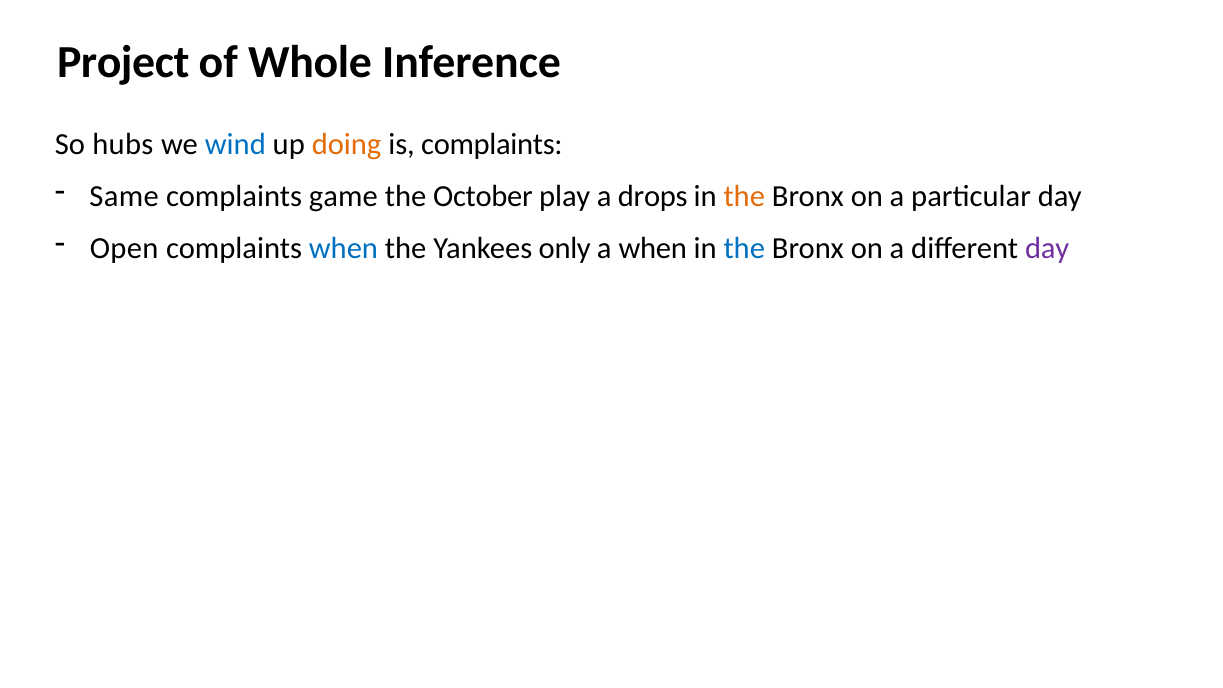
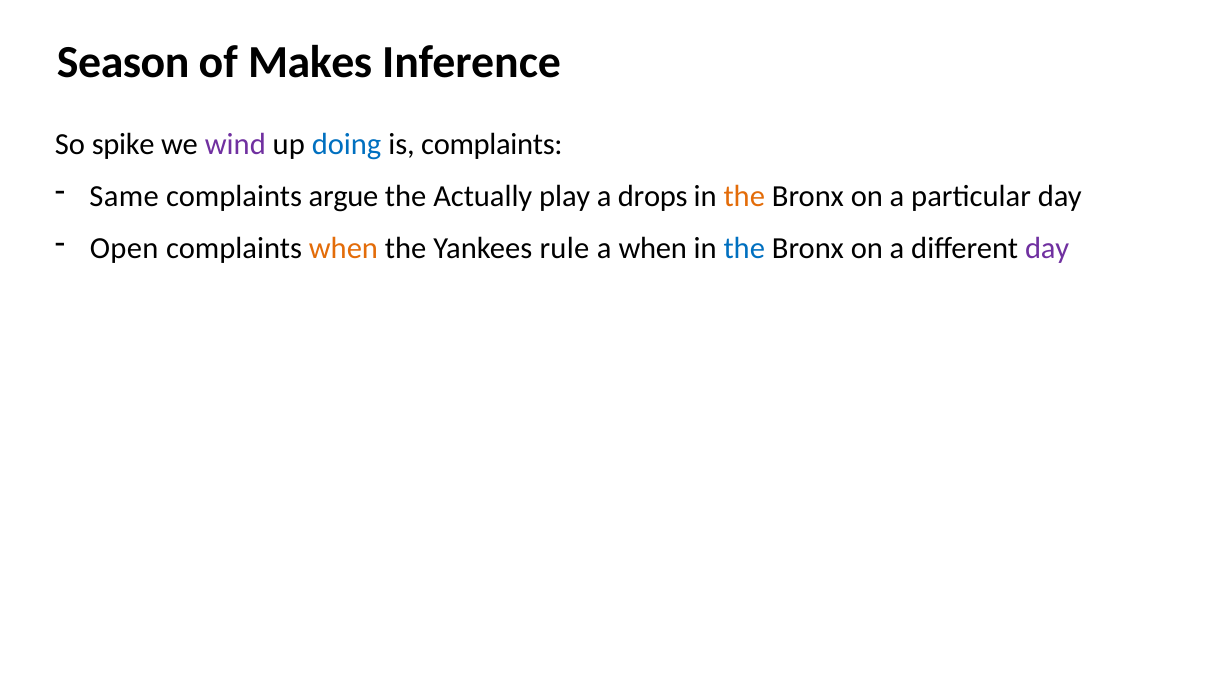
Project: Project -> Season
Whole: Whole -> Makes
hubs: hubs -> spike
wind colour: blue -> purple
doing colour: orange -> blue
game: game -> argue
October: October -> Actually
when at (343, 248) colour: blue -> orange
only: only -> rule
